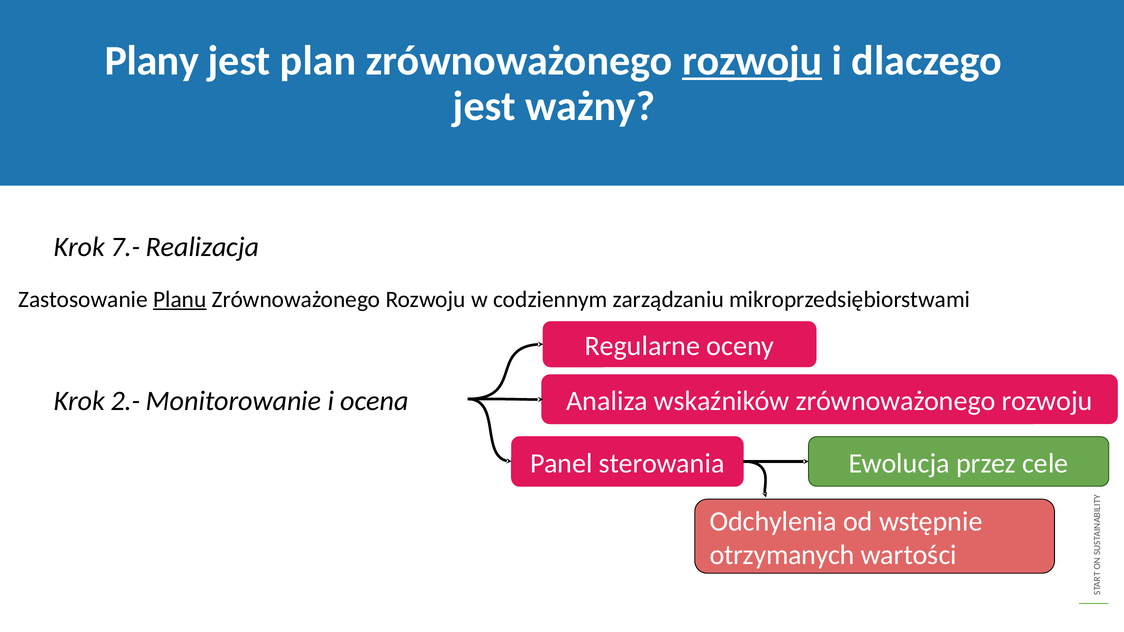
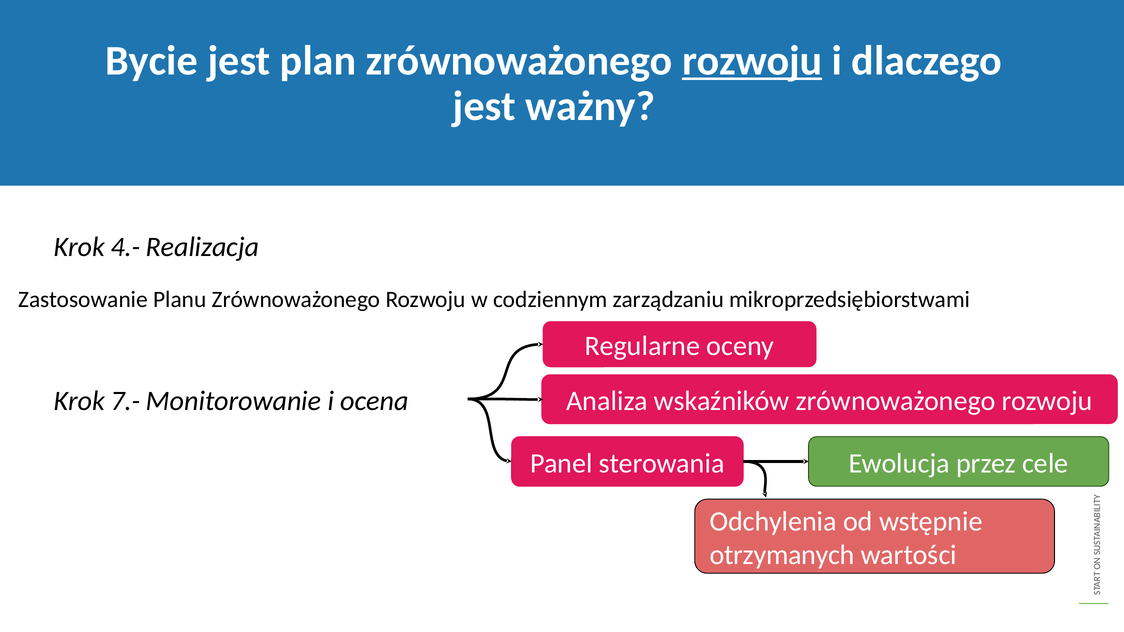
Plany: Plany -> Bycie
7.-: 7.- -> 4.-
Planu underline: present -> none
2.-: 2.- -> 7.-
